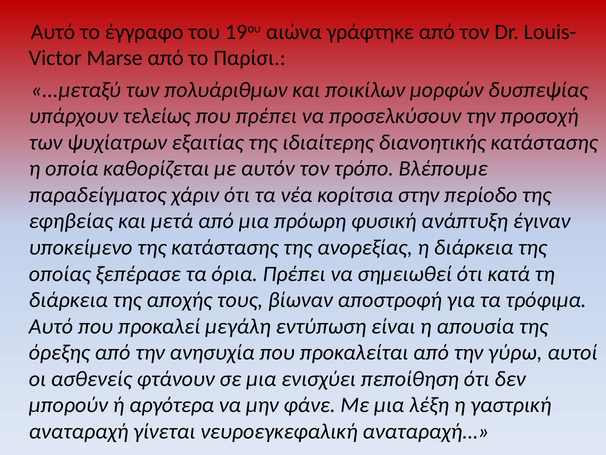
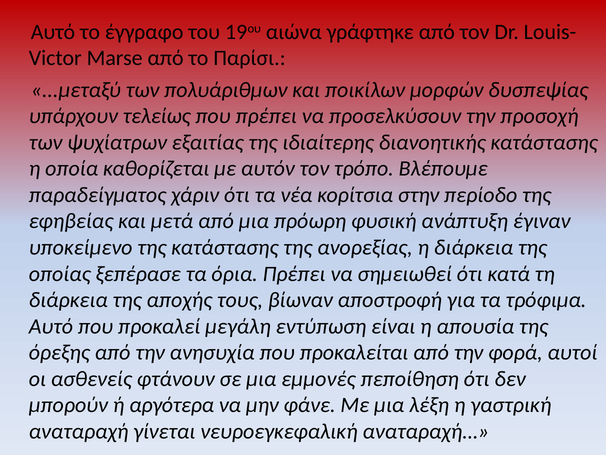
γύρω: γύρω -> φορά
ενισχύει: ενισχύει -> εμμονές
